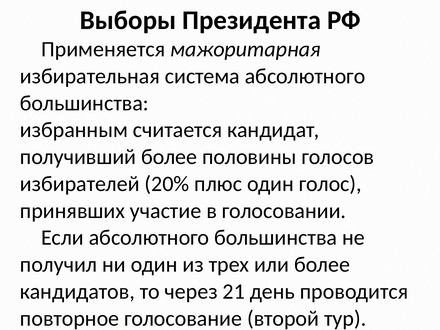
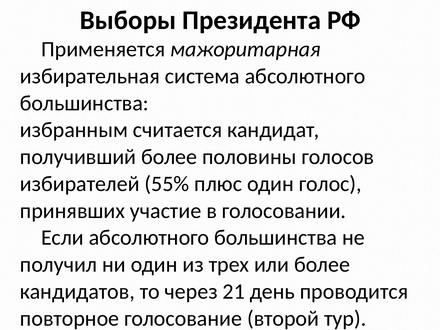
20%: 20% -> 55%
